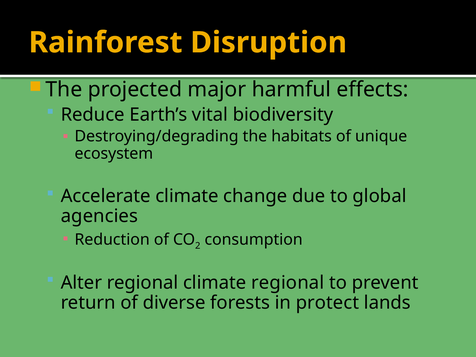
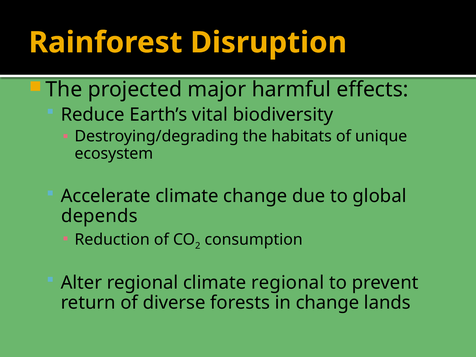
agencies: agencies -> depends
in protect: protect -> change
